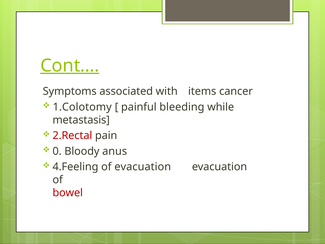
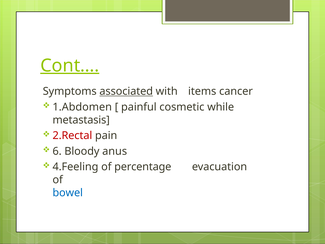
associated underline: none -> present
1.Colotomy: 1.Colotomy -> 1.Abdomen
bleeding: bleeding -> cosmetic
0: 0 -> 6
of evacuation: evacuation -> percentage
bowel colour: red -> blue
